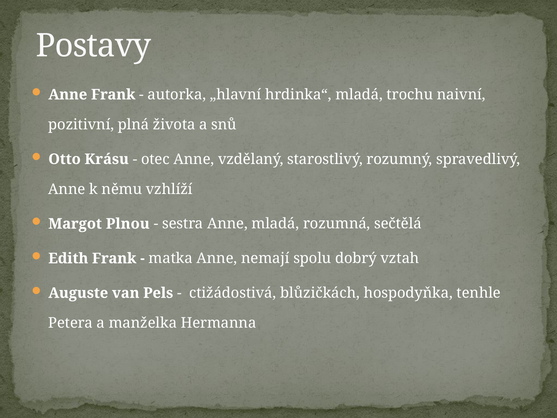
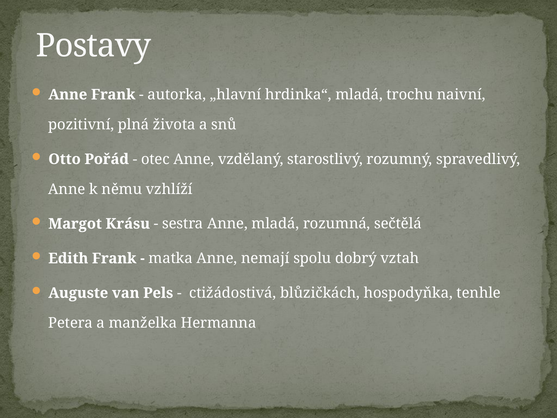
Krásu: Krásu -> Pořád
Plnou: Plnou -> Krásu
